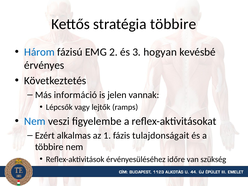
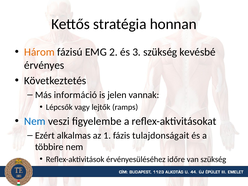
stratégia többire: többire -> honnan
Három colour: blue -> orange
3 hogyan: hogyan -> szükség
